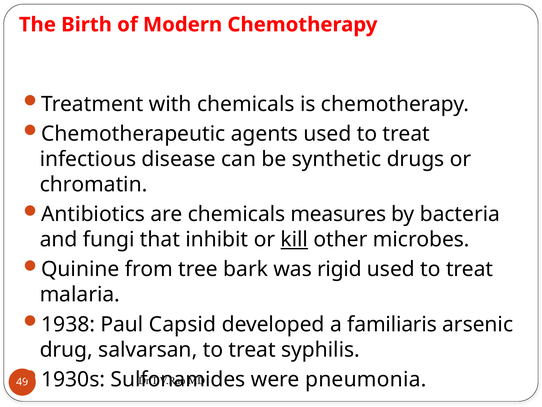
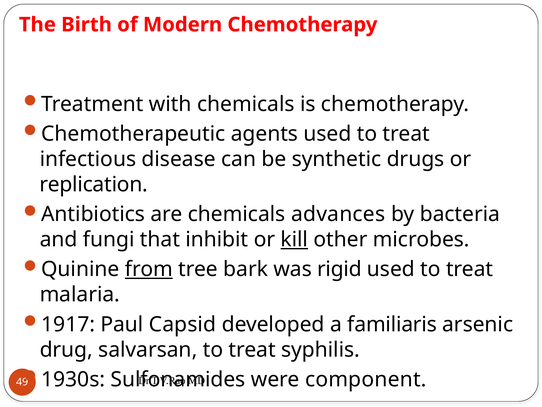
chromatin: chromatin -> replication
measures: measures -> advances
from underline: none -> present
1938: 1938 -> 1917
pneumonia: pneumonia -> component
